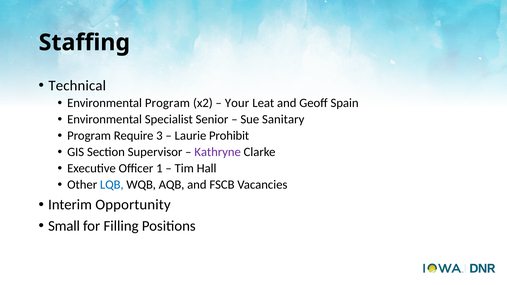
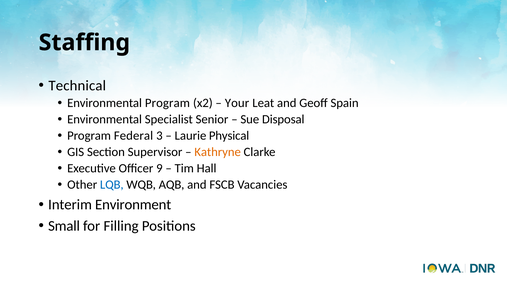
Sanitary: Sanitary -> Disposal
Require: Require -> Federal
Prohibit: Prohibit -> Physical
Kathryne colour: purple -> orange
1: 1 -> 9
Opportunity: Opportunity -> Environment
